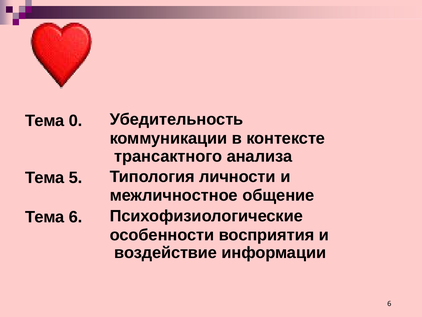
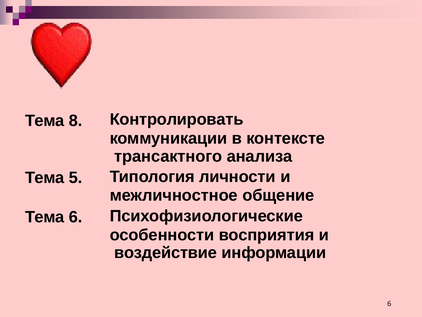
Убедительность: Убедительность -> Контролировать
0: 0 -> 8
